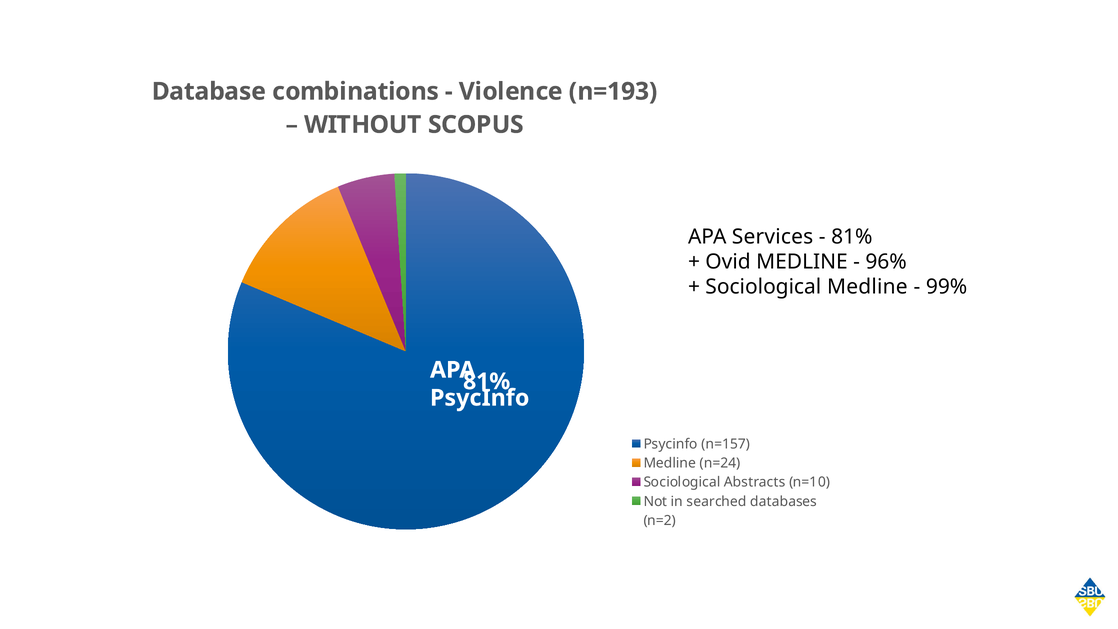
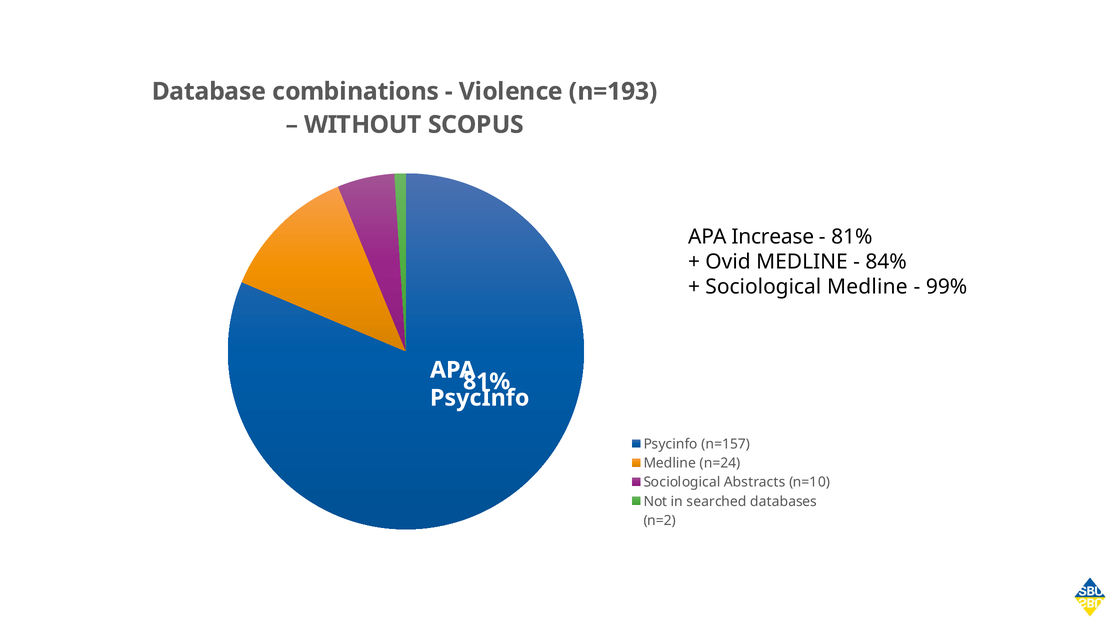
Services: Services -> Increase
96%: 96% -> 84%
